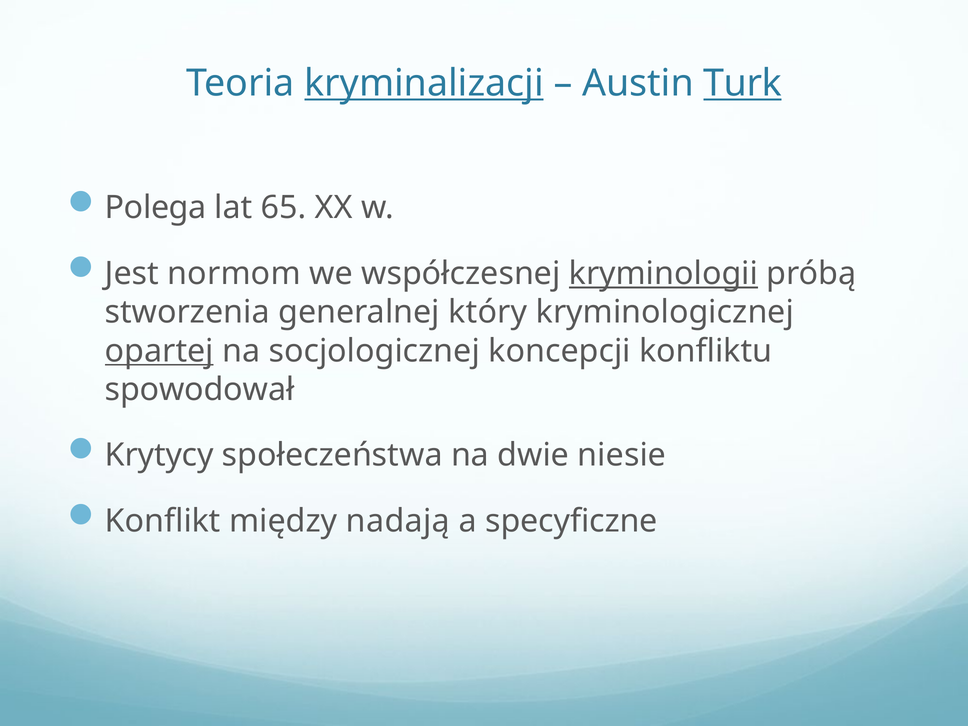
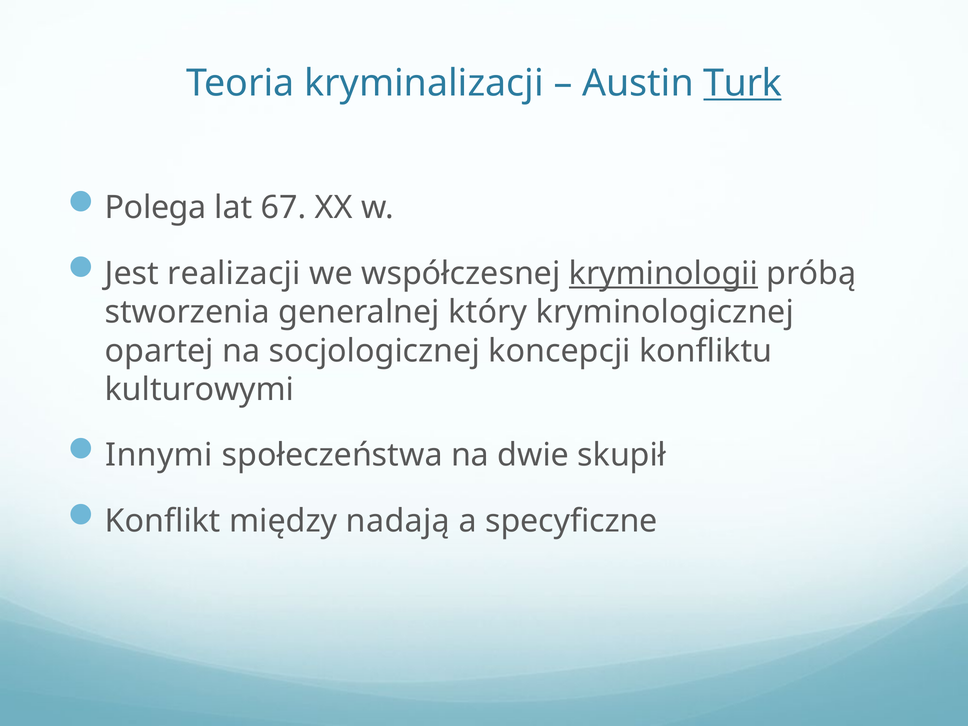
kryminalizacji underline: present -> none
65: 65 -> 67
normom: normom -> realizacji
opartej underline: present -> none
spowodował: spowodował -> kulturowymi
Krytycy: Krytycy -> Innymi
niesie: niesie -> skupił
